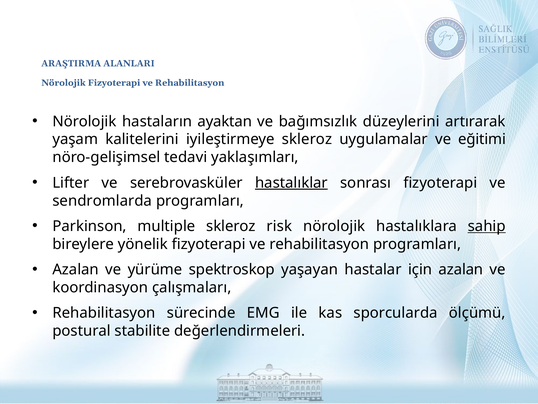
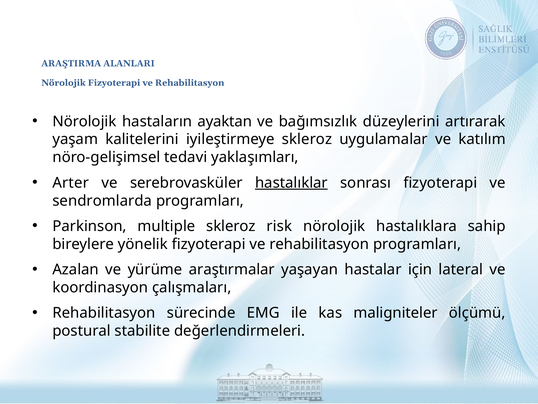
eğitimi: eğitimi -> katılım
Lifter: Lifter -> Arter
sahip underline: present -> none
spektroskop: spektroskop -> araştırmalar
için azalan: azalan -> lateral
sporcularda: sporcularda -> maligniteler
